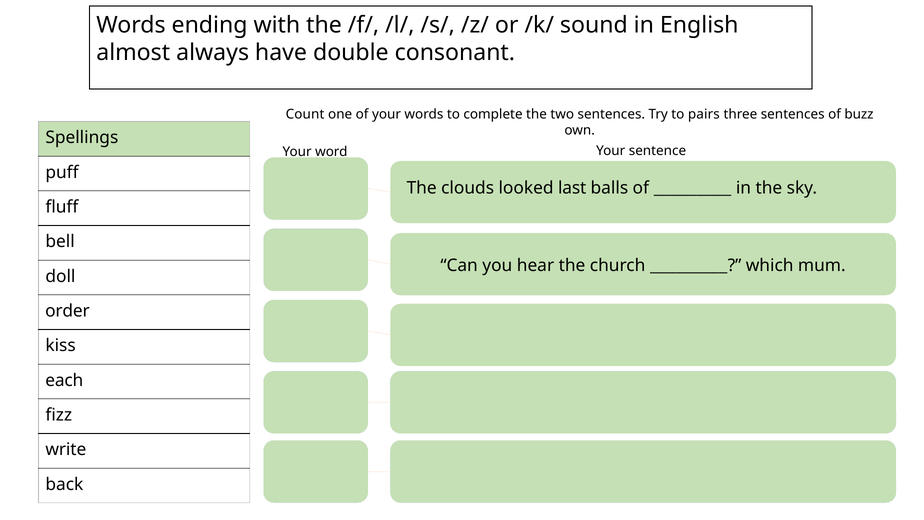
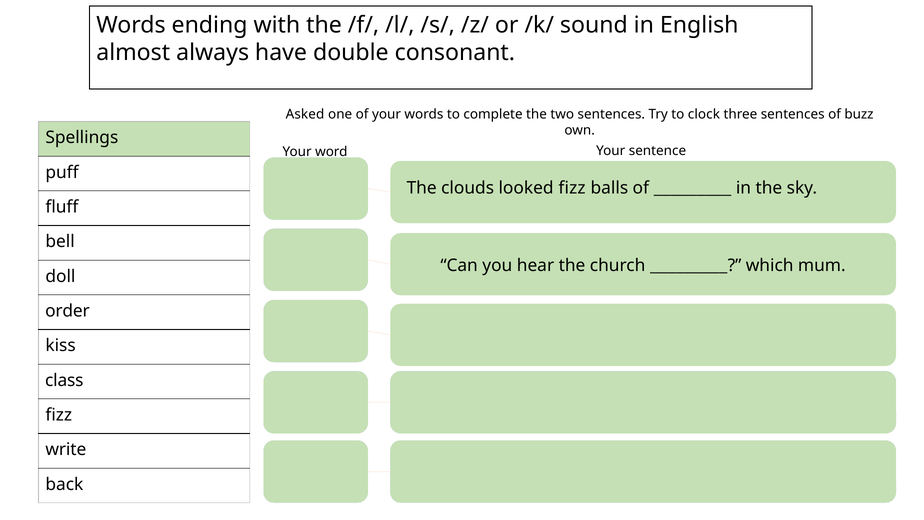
Count: Count -> Asked
pairs: pairs -> clock
looked last: last -> fizz
each: each -> class
